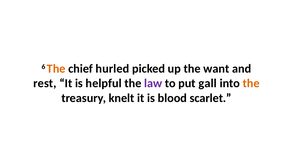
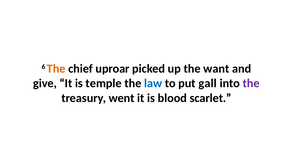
hurled: hurled -> uproar
rest: rest -> give
helpful: helpful -> temple
law colour: purple -> blue
the at (251, 83) colour: orange -> purple
knelt: knelt -> went
